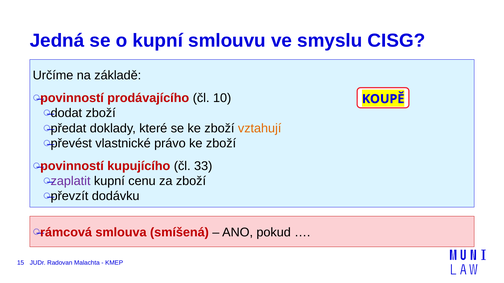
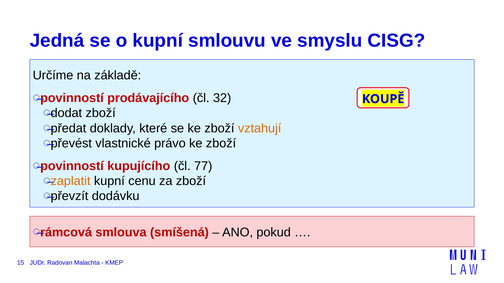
10: 10 -> 32
33: 33 -> 77
zaplatit colour: purple -> orange
